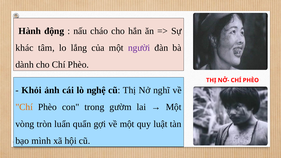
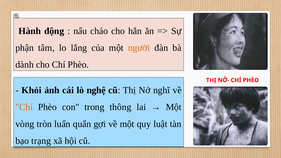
khác: khác -> phận
người colour: purple -> orange
gườm: gườm -> thông
mình: mình -> trạng
